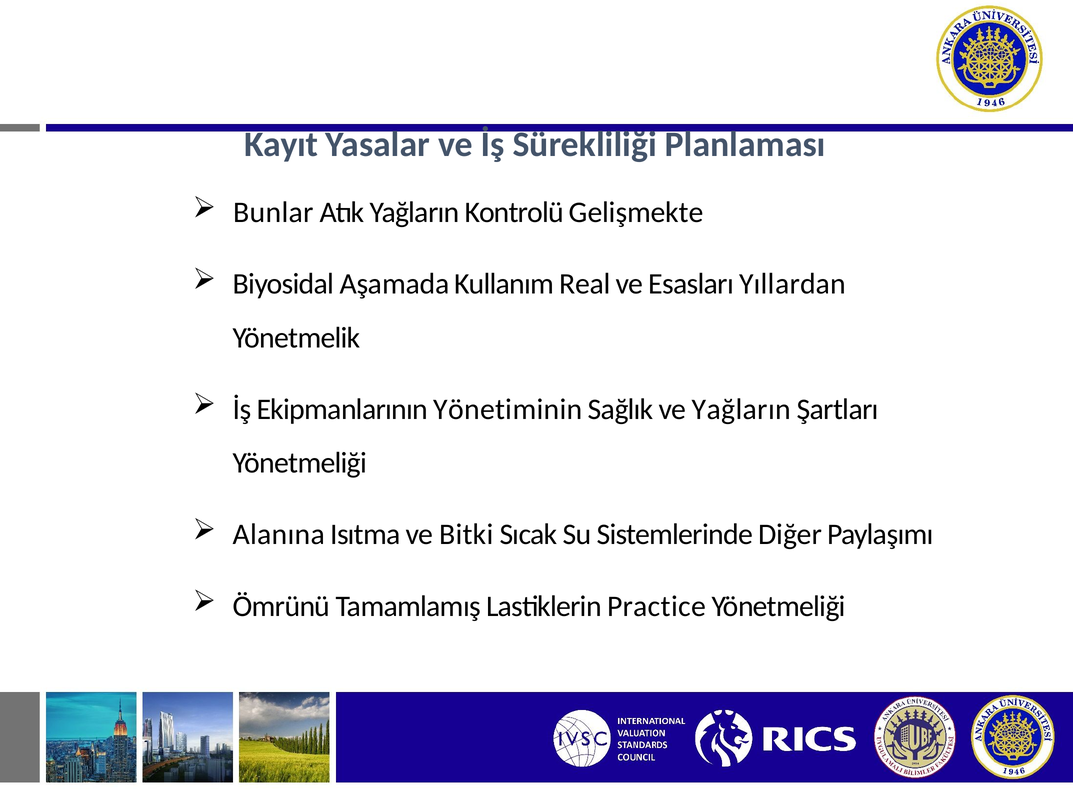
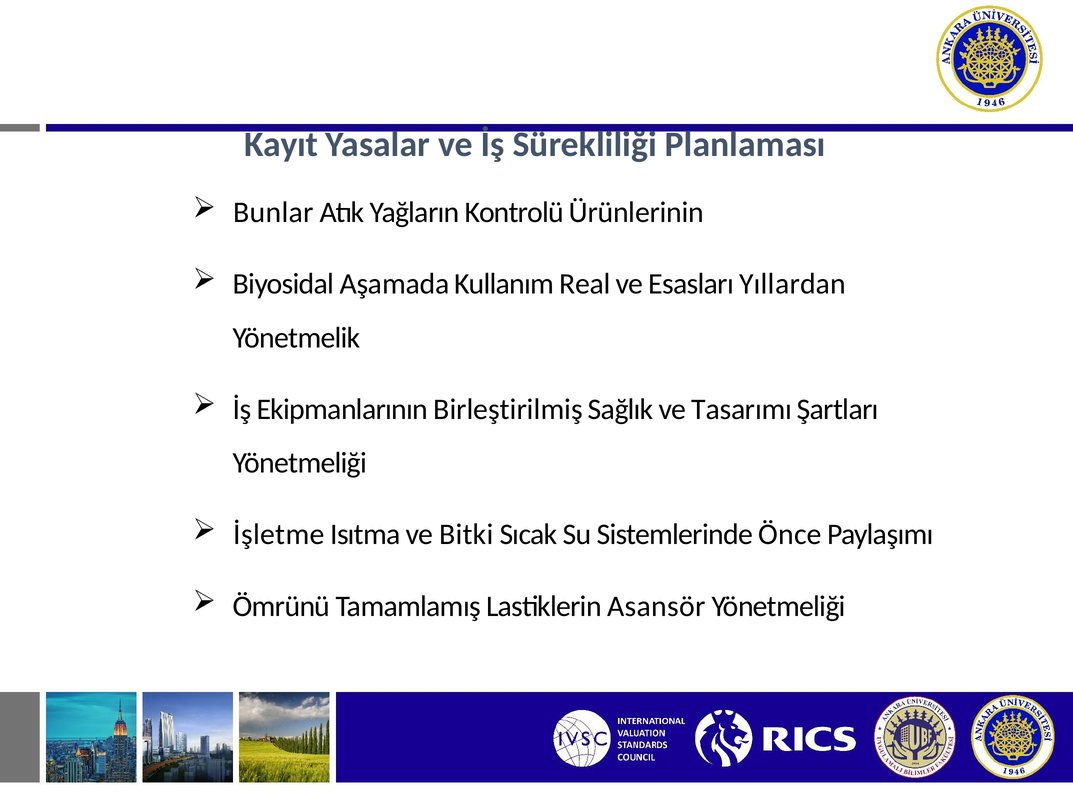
Gelişmekte: Gelişmekte -> Ürünlerinin
Yönetiminin: Yönetiminin -> Birleştirilmiş
ve Yağların: Yağların -> Tasarımı
Alanına: Alanına -> İşletme
Diğer: Diğer -> Önce
Practice: Practice -> Asansör
